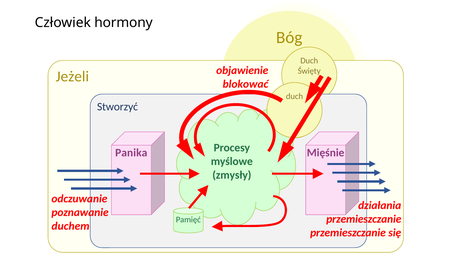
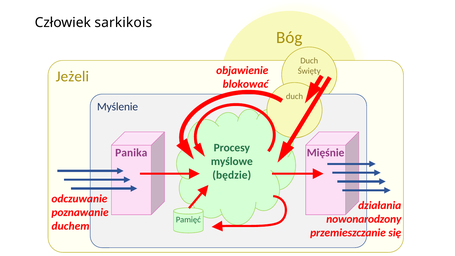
hormony: hormony -> sarkikois
Stworzyć: Stworzyć -> Myślenie
zmysły: zmysły -> będzie
przemieszczanie at (364, 219): przemieszczanie -> nowonarodzony
